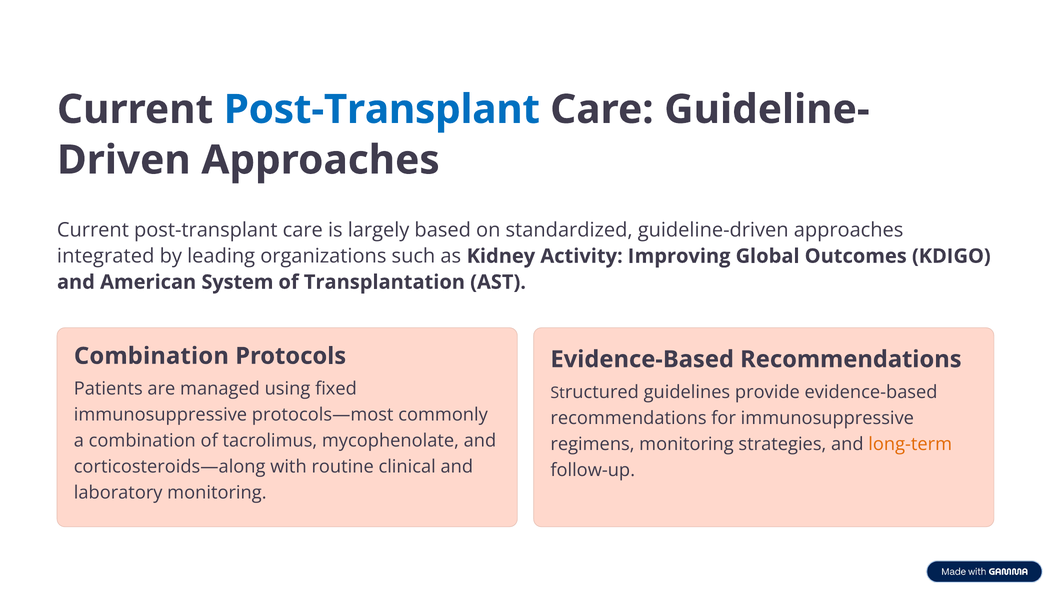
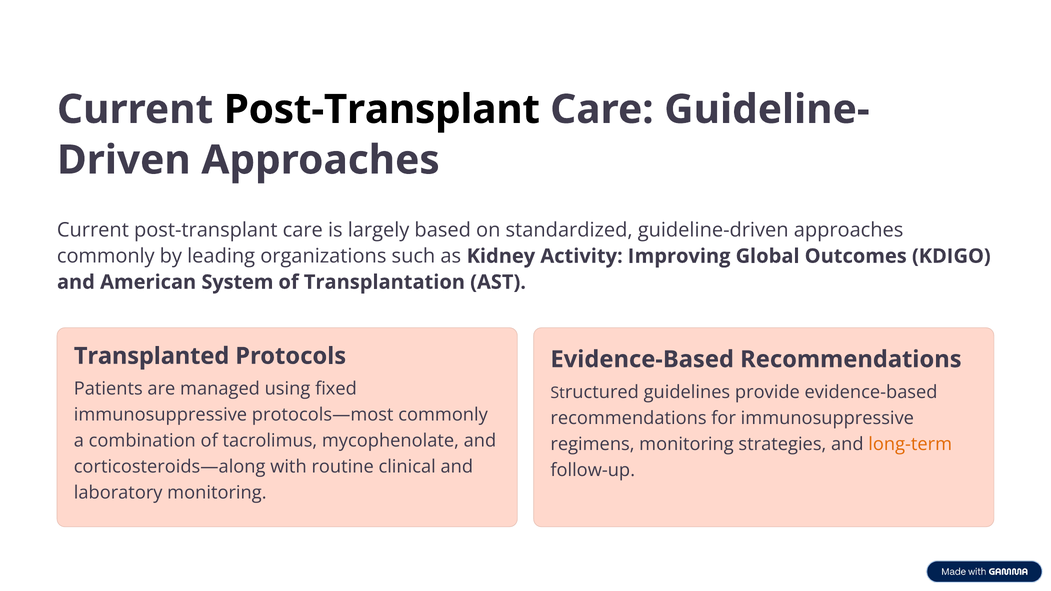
Post-Transplant at (382, 110) colour: blue -> black
integrated at (106, 256): integrated -> commonly
Combination at (151, 356): Combination -> Transplanted
